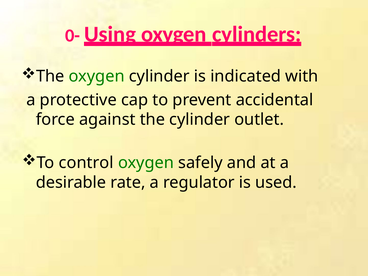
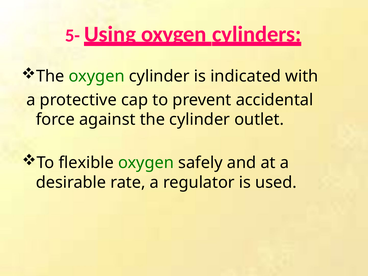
0-: 0- -> 5-
control: control -> flexible
